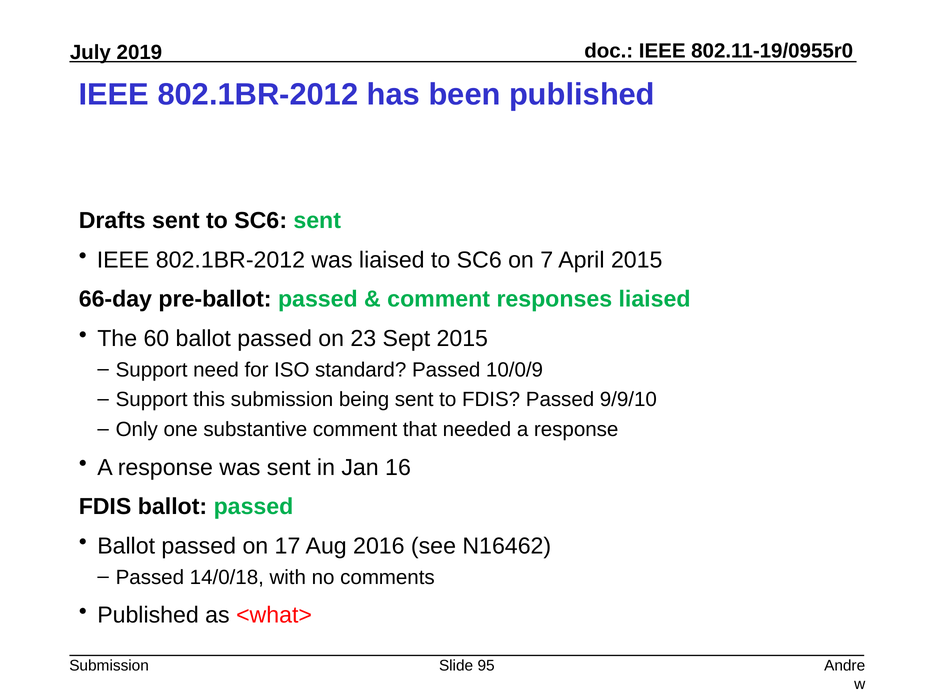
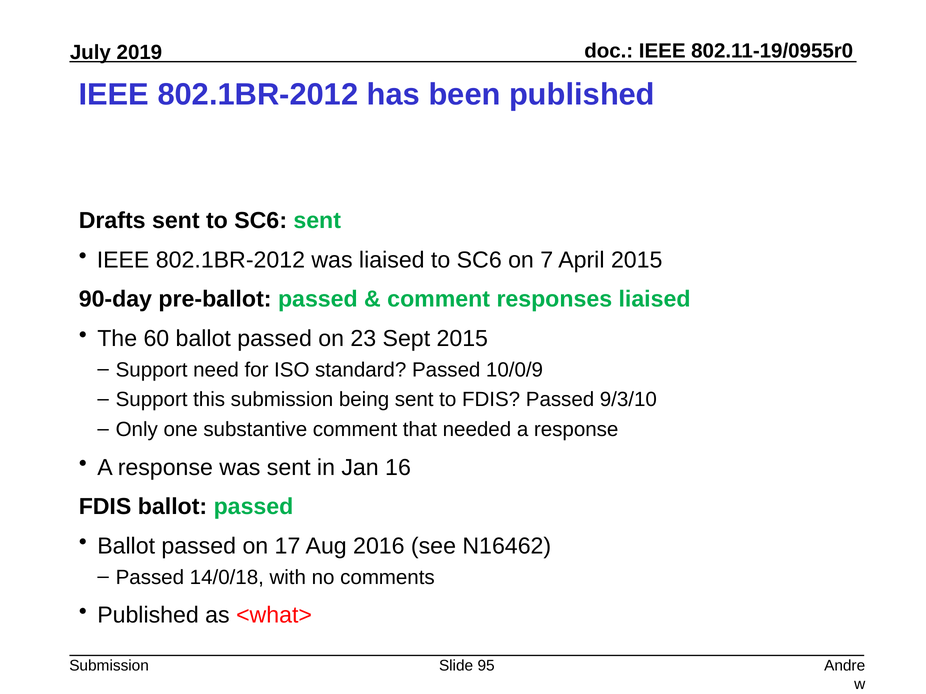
66-day: 66-day -> 90-day
9/9/10: 9/9/10 -> 9/3/10
